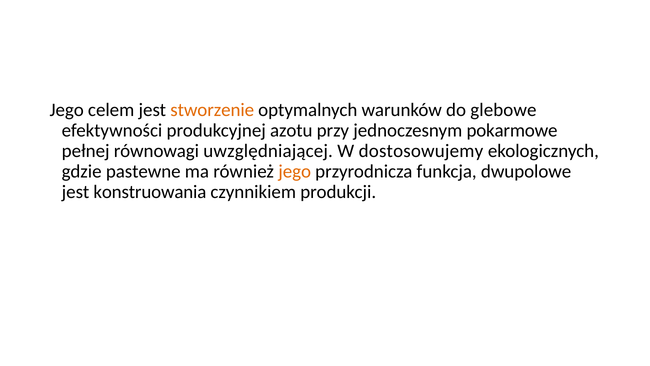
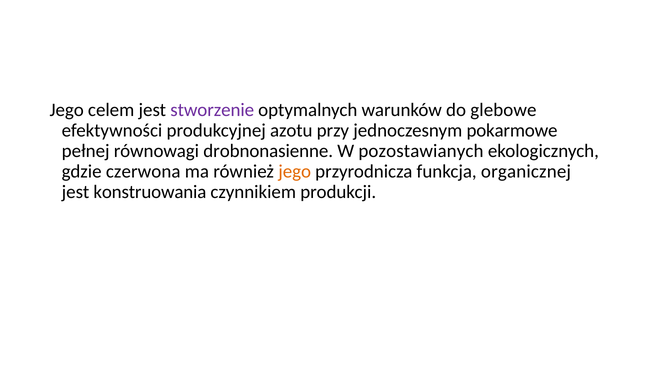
stworzenie colour: orange -> purple
uwzględniającej: uwzględniającej -> drobnonasienne
dostosowujemy: dostosowujemy -> pozostawianych
pastewne: pastewne -> czerwona
dwupolowe: dwupolowe -> organicznej
